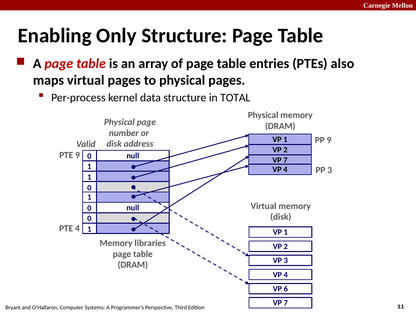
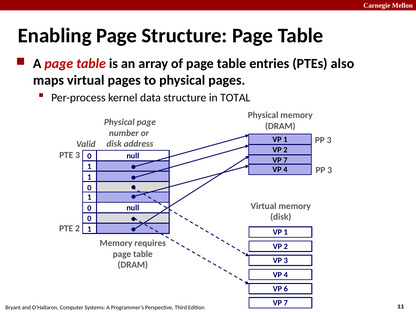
Enabling Only: Only -> Page
9 at (329, 140): 9 -> 3
PTE 9: 9 -> 3
PTE 4: 4 -> 2
libraries: libraries -> requires
